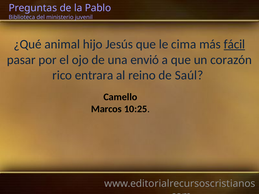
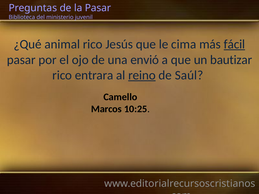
la Pablo: Pablo -> Pasar
animal hijo: hijo -> rico
corazón: corazón -> bautizar
reino underline: none -> present
